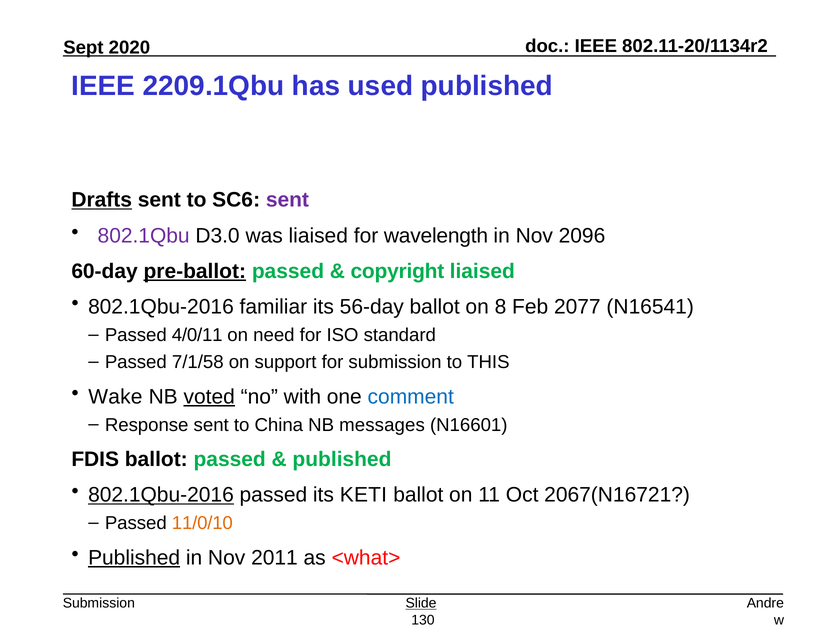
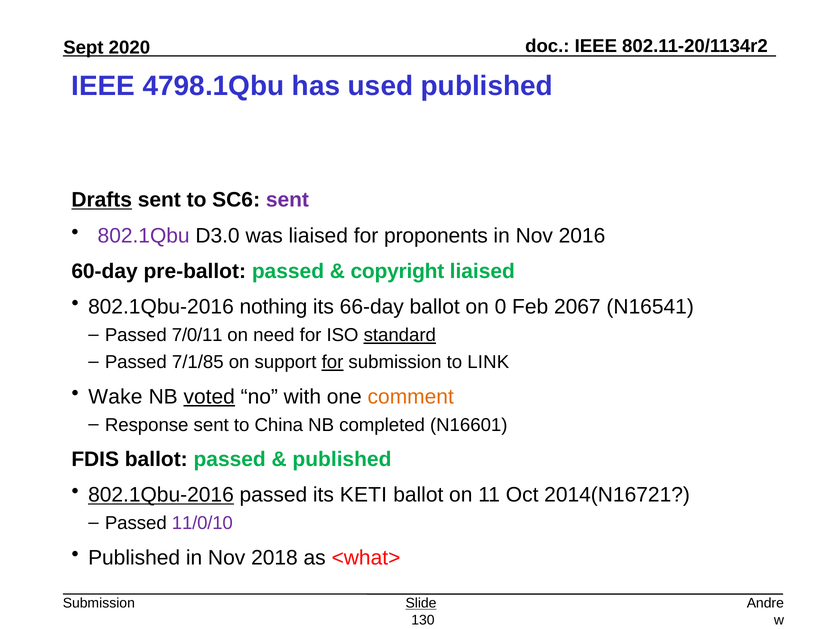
2209.1Qbu: 2209.1Qbu -> 4798.1Qbu
wavelength: wavelength -> proponents
2096: 2096 -> 2016
pre-ballot underline: present -> none
familiar: familiar -> nothing
56-day: 56-day -> 66-day
8: 8 -> 0
2077: 2077 -> 2067
4/0/11: 4/0/11 -> 7/0/11
standard underline: none -> present
7/1/58: 7/1/58 -> 7/1/85
for at (333, 362) underline: none -> present
THIS: THIS -> LINK
comment colour: blue -> orange
messages: messages -> completed
2067(N16721: 2067(N16721 -> 2014(N16721
11/0/10 colour: orange -> purple
Published at (134, 558) underline: present -> none
2011: 2011 -> 2018
